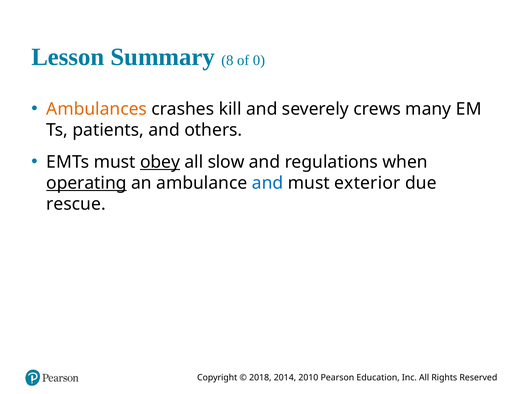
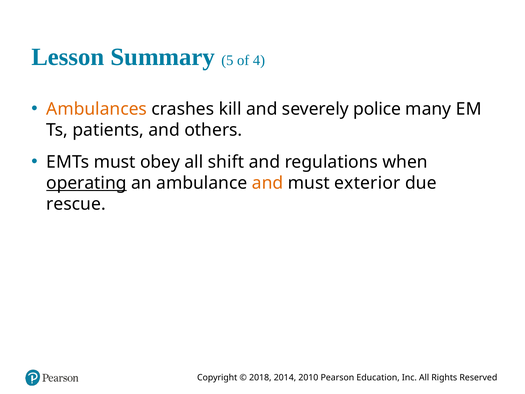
8: 8 -> 5
0: 0 -> 4
crews: crews -> police
obey underline: present -> none
slow: slow -> shift
and at (268, 183) colour: blue -> orange
